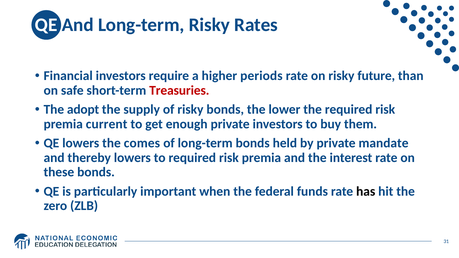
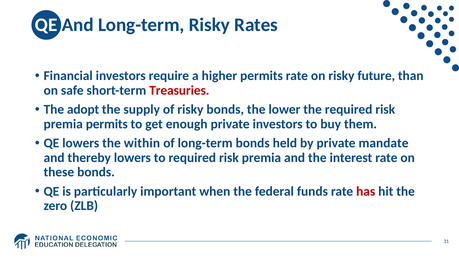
higher periods: periods -> permits
premia current: current -> permits
comes: comes -> within
has colour: black -> red
